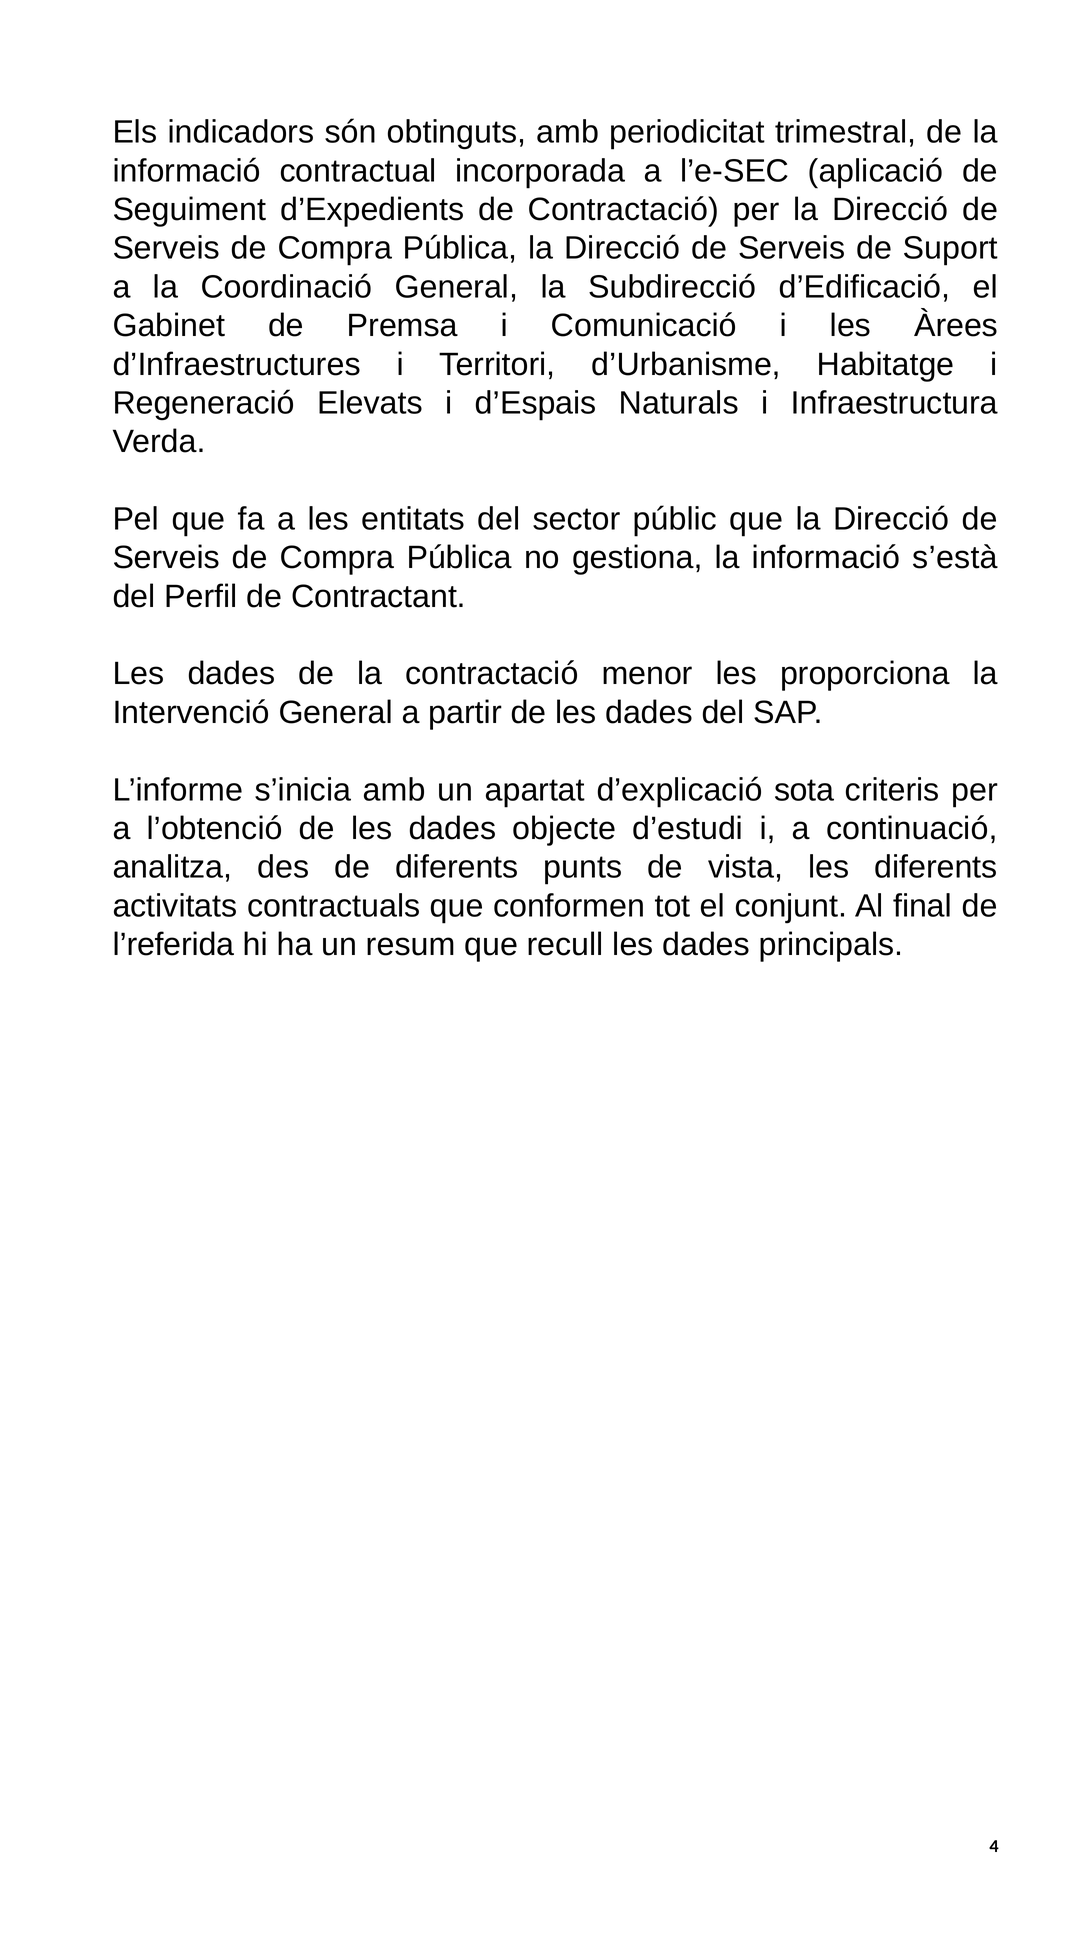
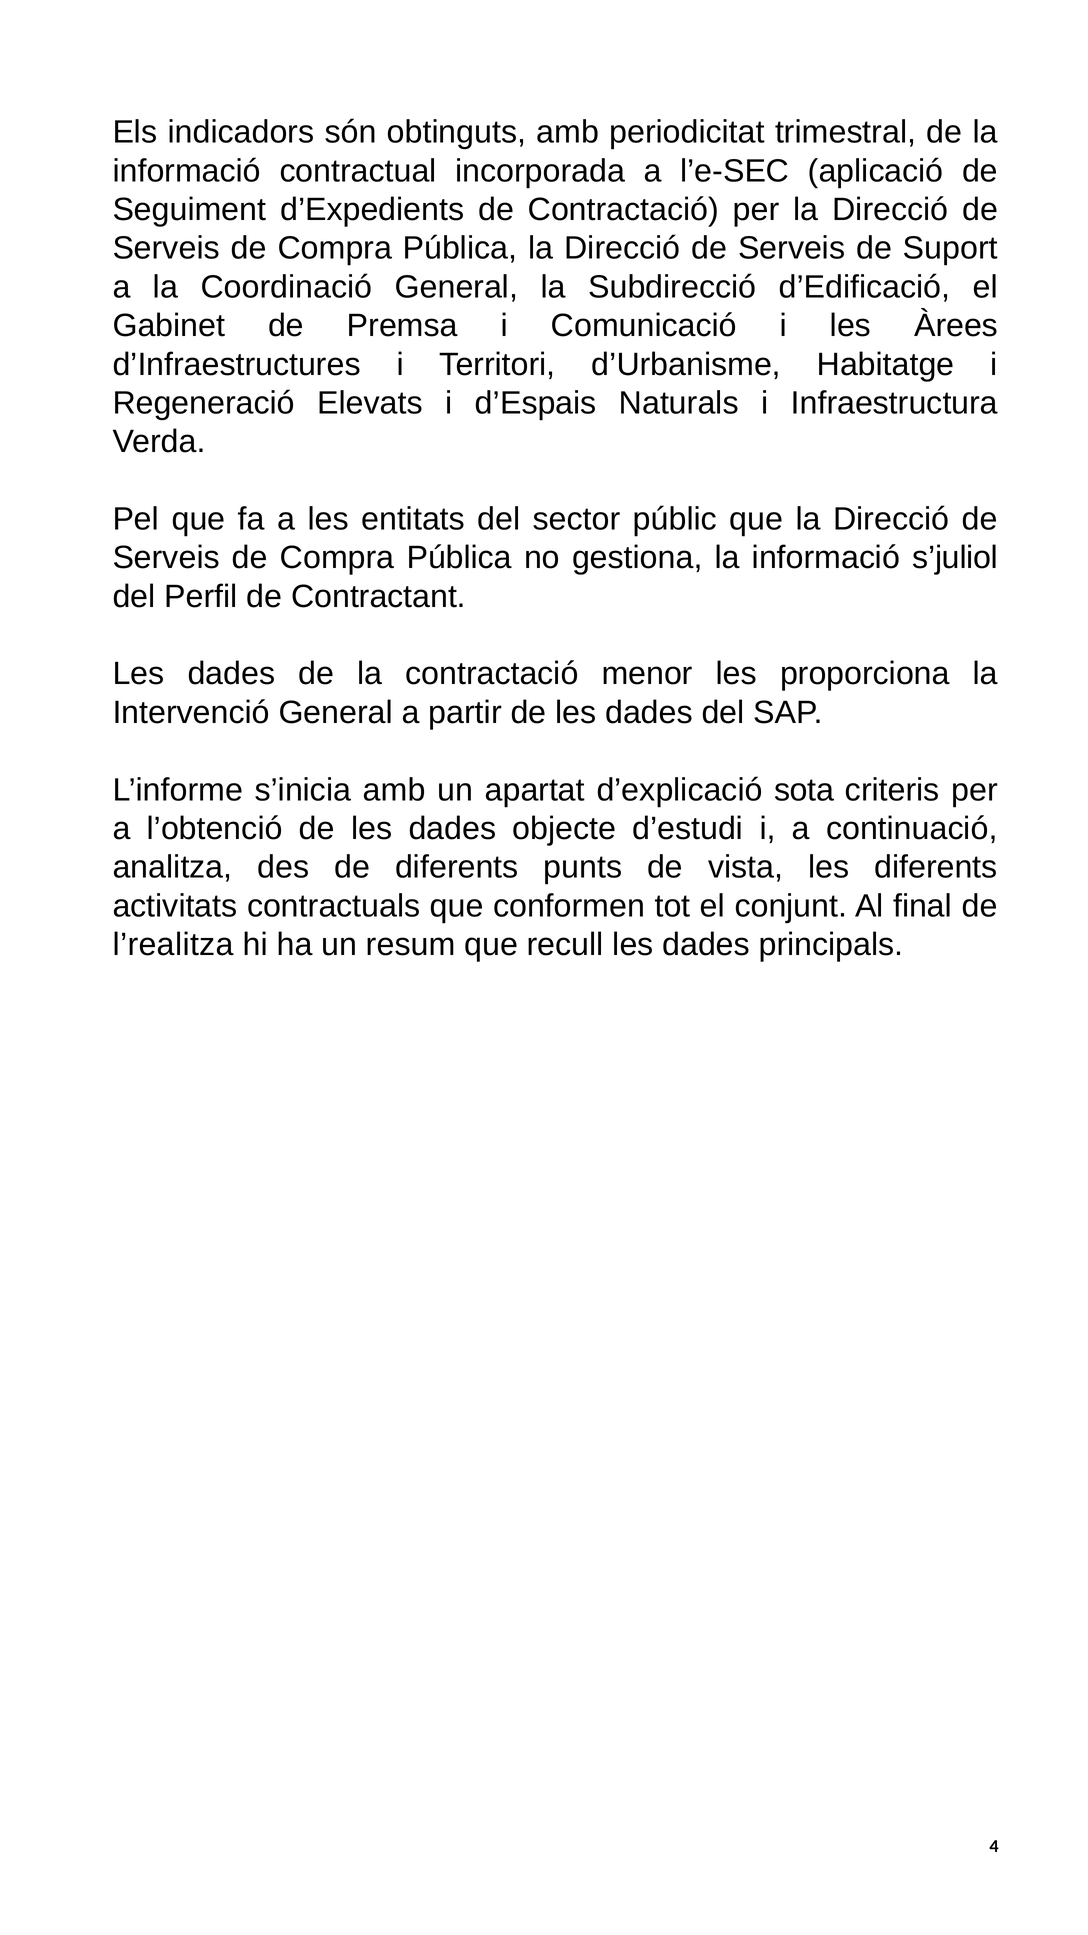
s’està: s’està -> s’juliol
l’referida: l’referida -> l’realitza
